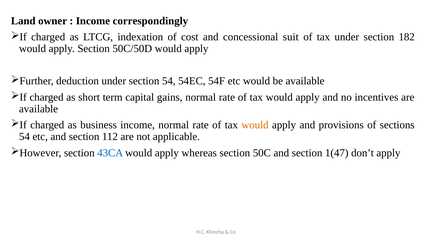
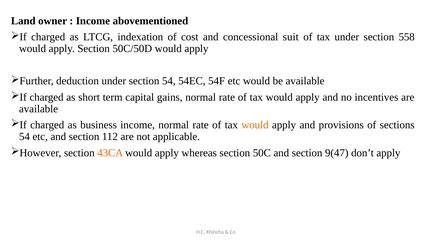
correspondingly: correspondingly -> abovementioned
182: 182 -> 558
43CA colour: blue -> orange
1(47: 1(47 -> 9(47
